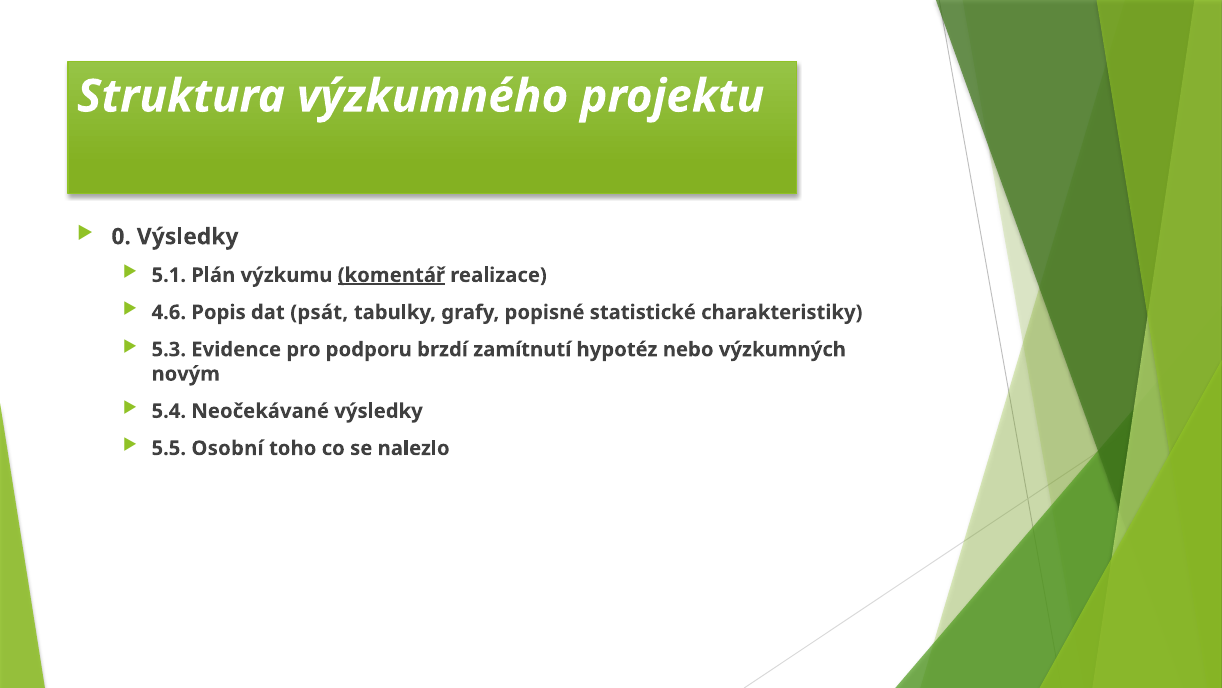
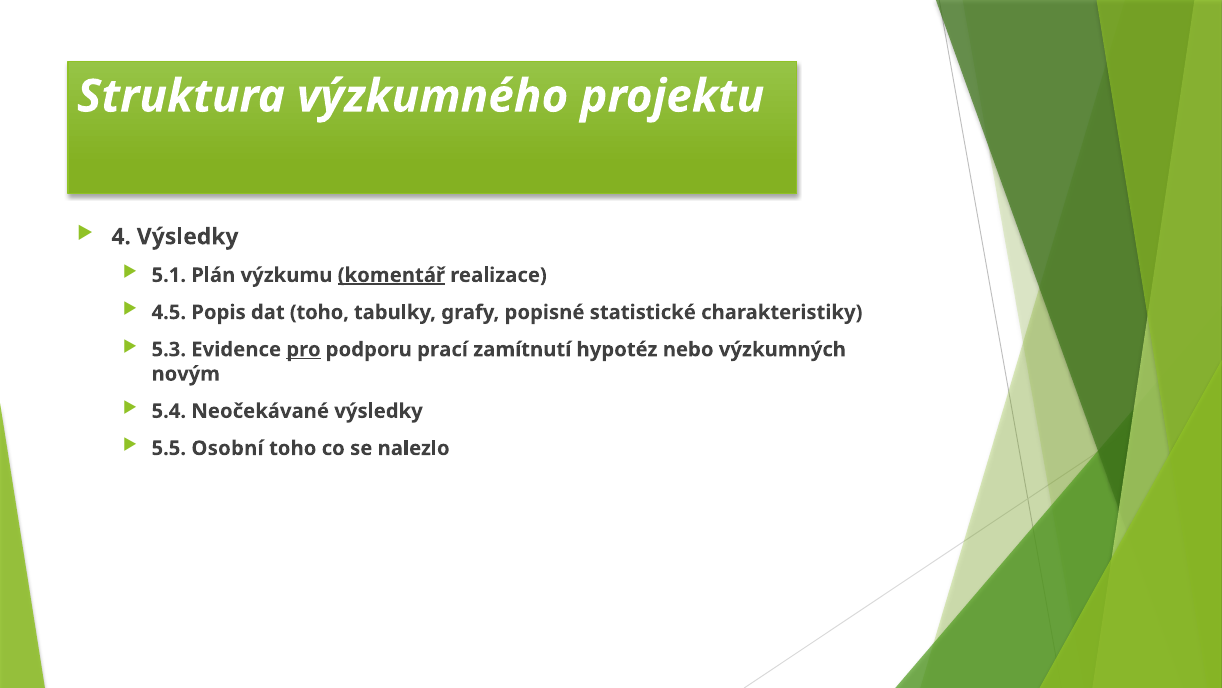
0: 0 -> 4
4.6: 4.6 -> 4.5
dat psát: psát -> toho
pro underline: none -> present
brzdí: brzdí -> prací
